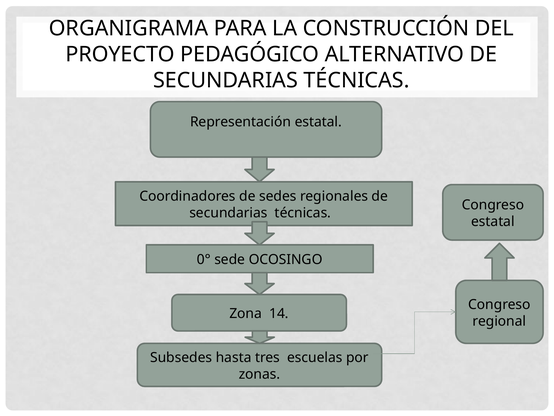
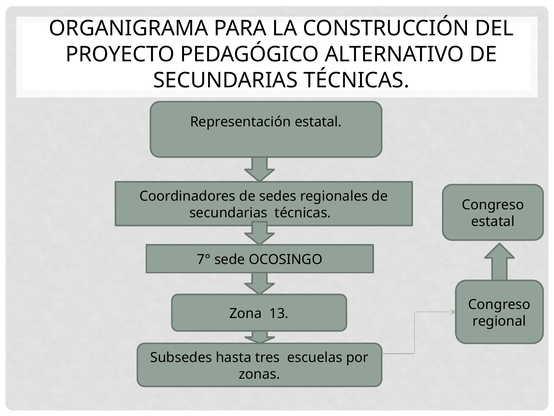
0°: 0° -> 7°
14: 14 -> 13
